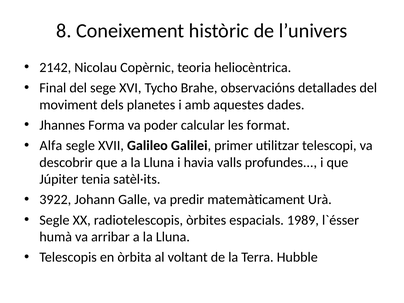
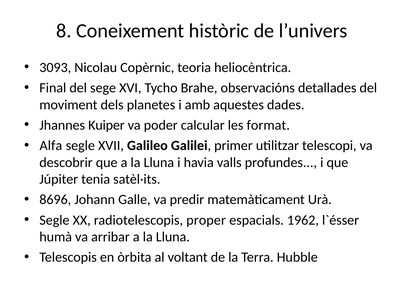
2142: 2142 -> 3093
Forma: Forma -> Kuiper
3922: 3922 -> 8696
òrbites: òrbites -> proper
1989: 1989 -> 1962
